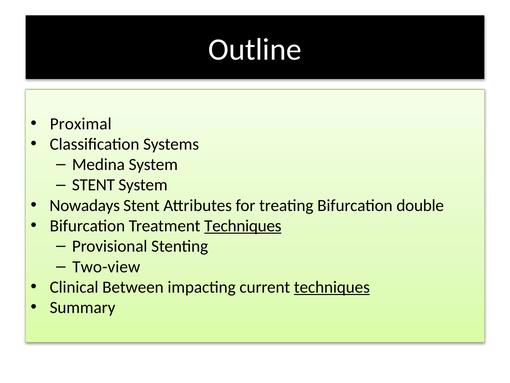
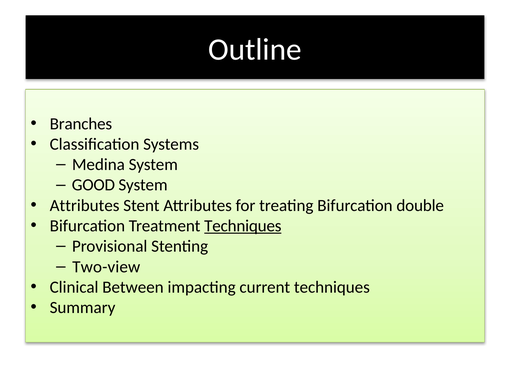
Proximal: Proximal -> Branches
STENT at (93, 185): STENT -> GOOD
Nowadays at (85, 205): Nowadays -> Attributes
techniques at (332, 287) underline: present -> none
